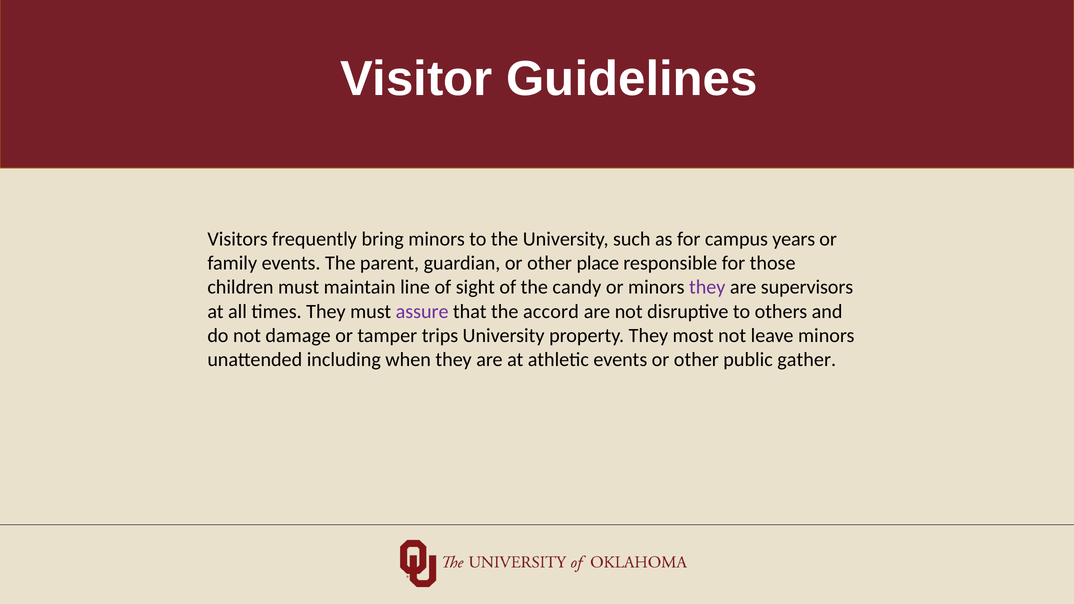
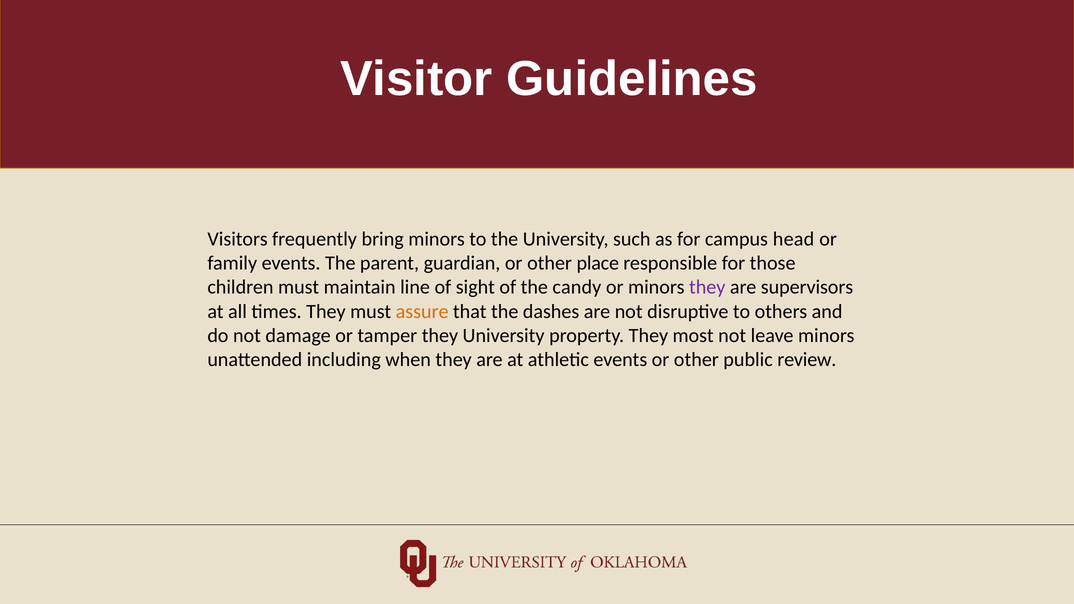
years: years -> head
assure colour: purple -> orange
accord: accord -> dashes
tamper trips: trips -> they
gather: gather -> review
